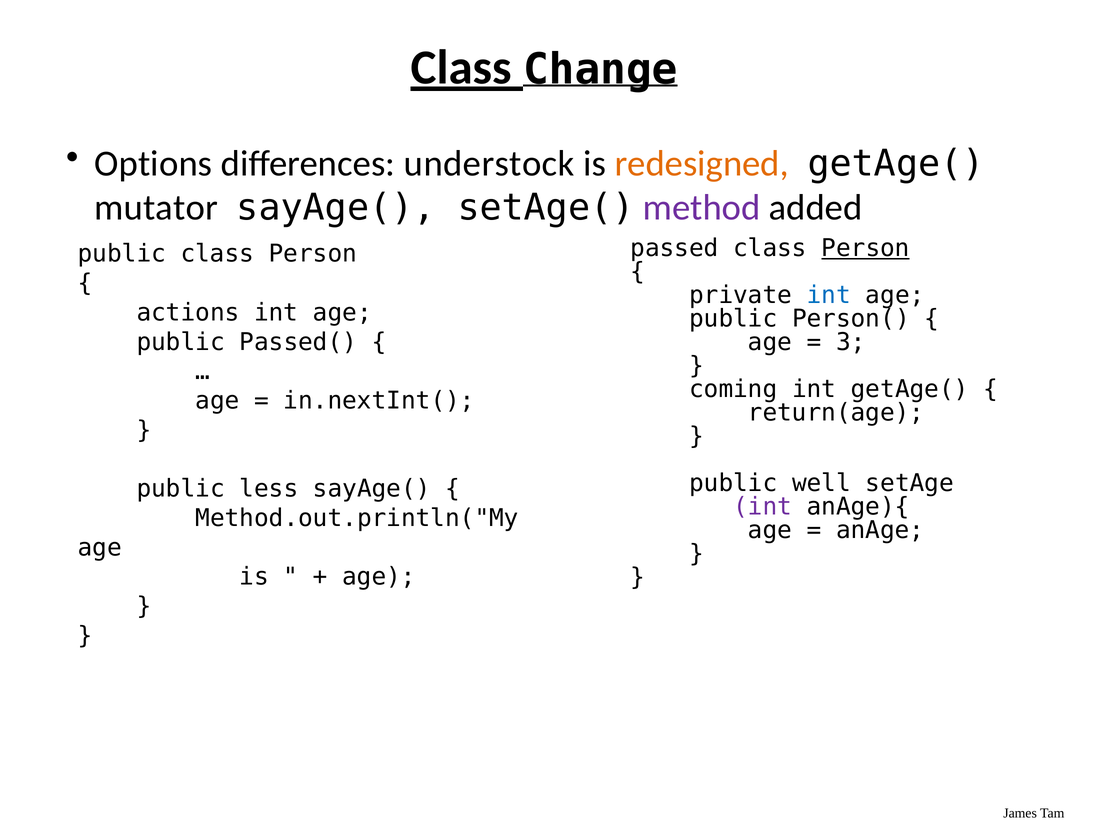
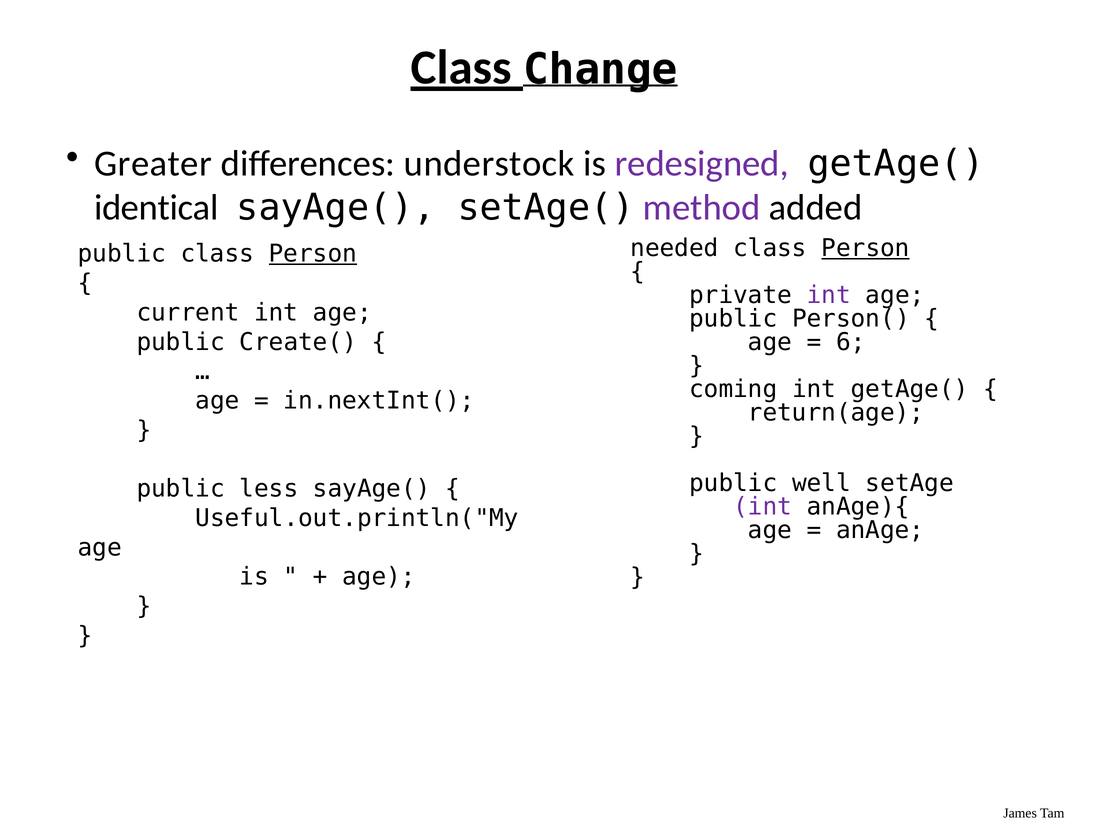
Options: Options -> Greater
redesigned colour: orange -> purple
mutator: mutator -> identical
passed: passed -> needed
Person at (313, 254) underline: none -> present
int at (829, 295) colour: blue -> purple
actions: actions -> current
Passed(: Passed( -> Create(
3: 3 -> 6
Method.out.println("My: Method.out.println("My -> Useful.out.println("My
